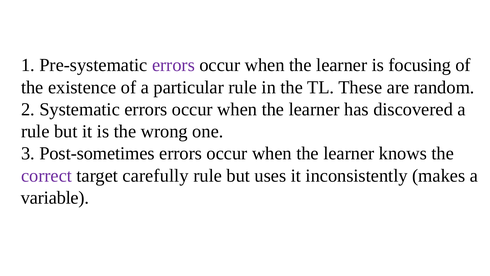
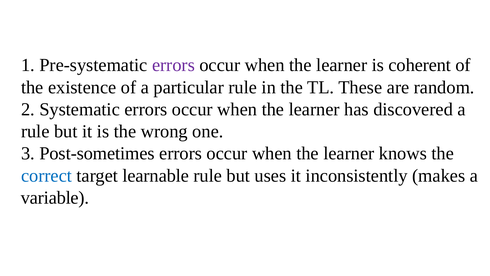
focusing: focusing -> coherent
correct colour: purple -> blue
carefully: carefully -> learnable
